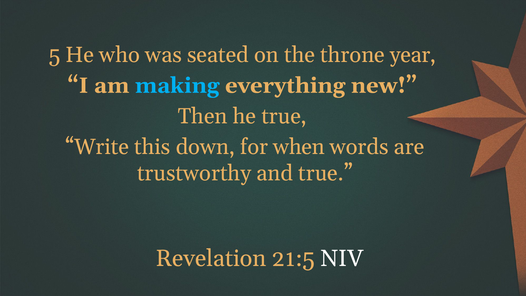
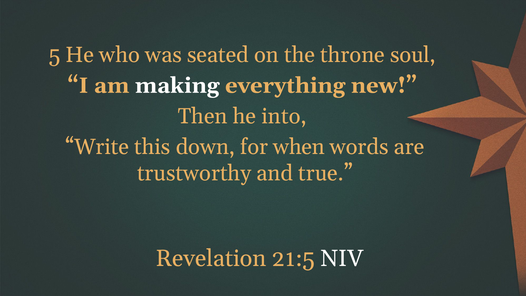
year: year -> soul
making colour: light blue -> white
he true: true -> into
